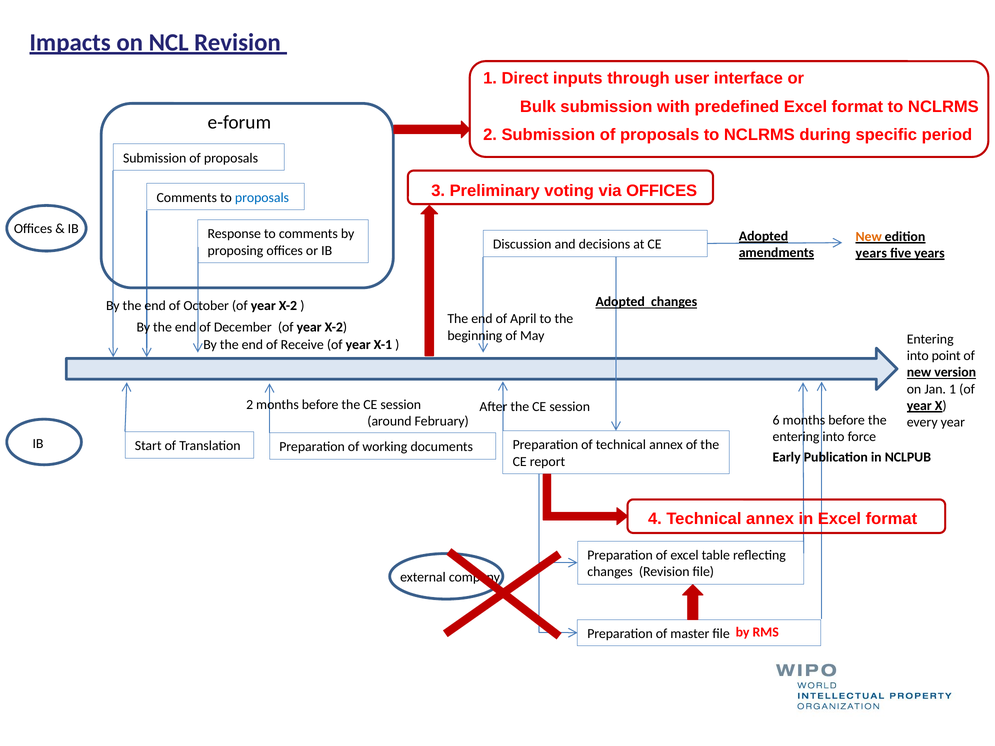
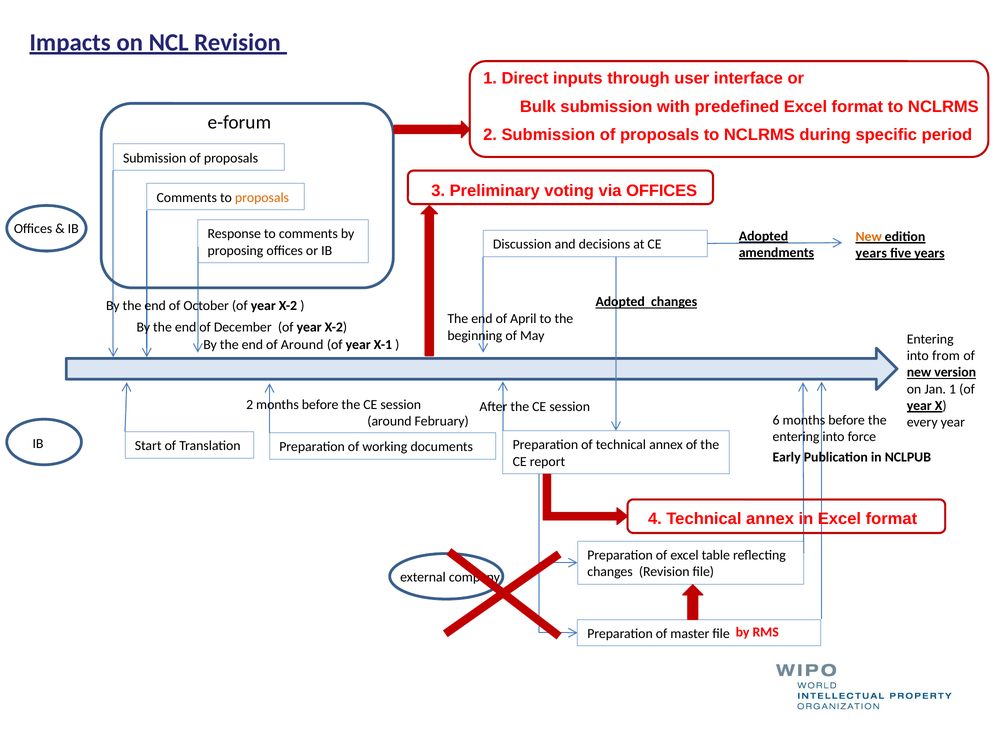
proposals at (262, 198) colour: blue -> orange
of Receive: Receive -> Around
point: point -> from
